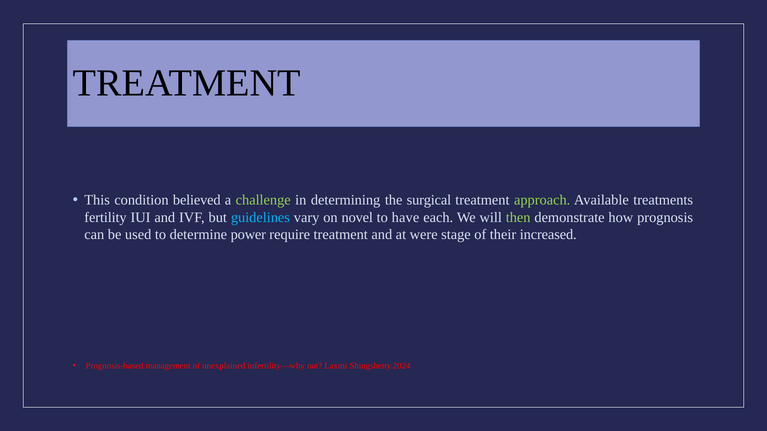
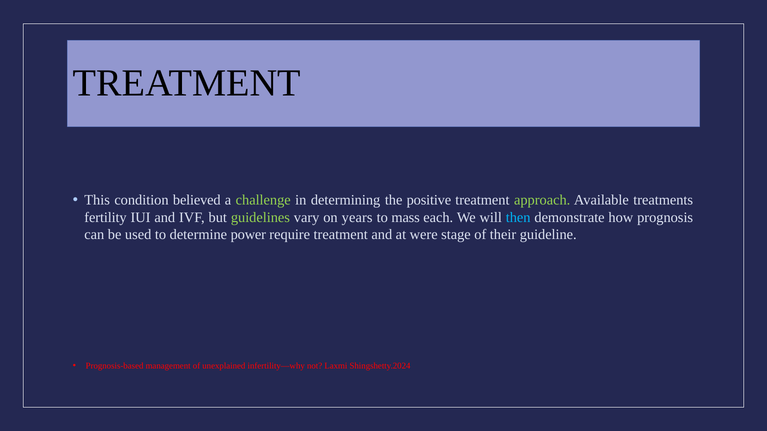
surgical: surgical -> positive
guidelines colour: light blue -> light green
novel: novel -> years
have: have -> mass
then colour: light green -> light blue
increased: increased -> guideline
